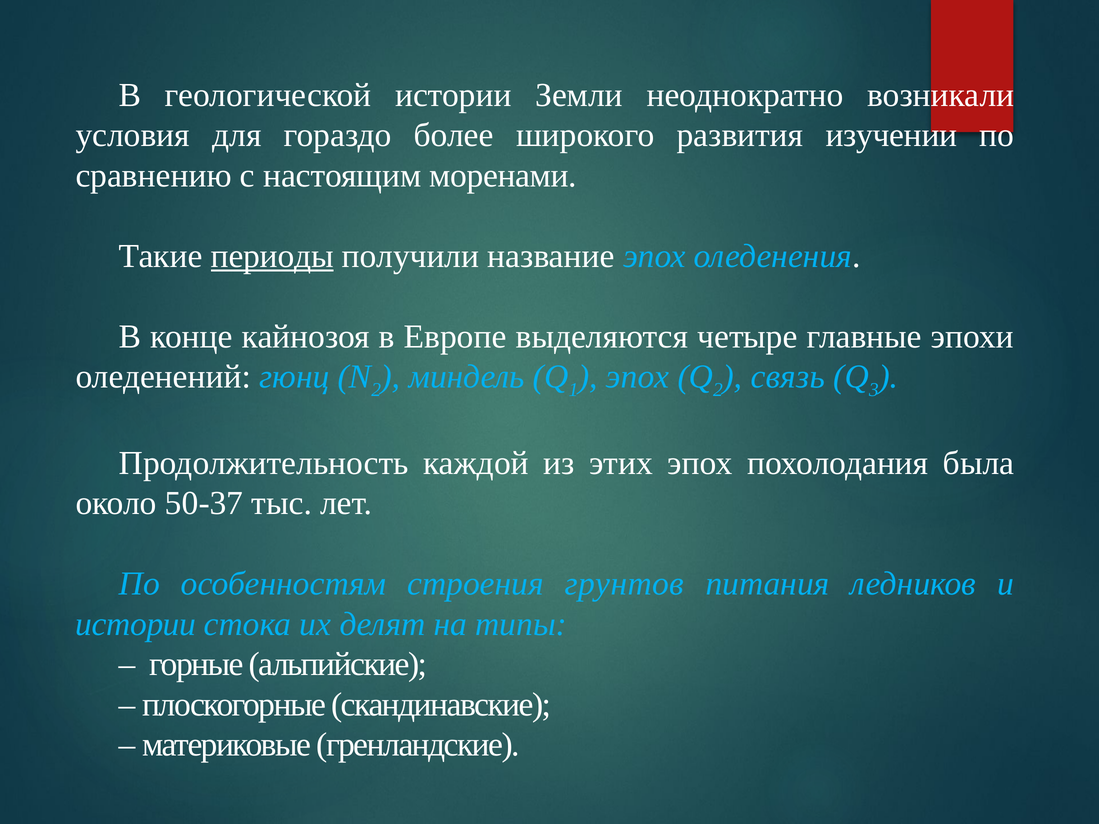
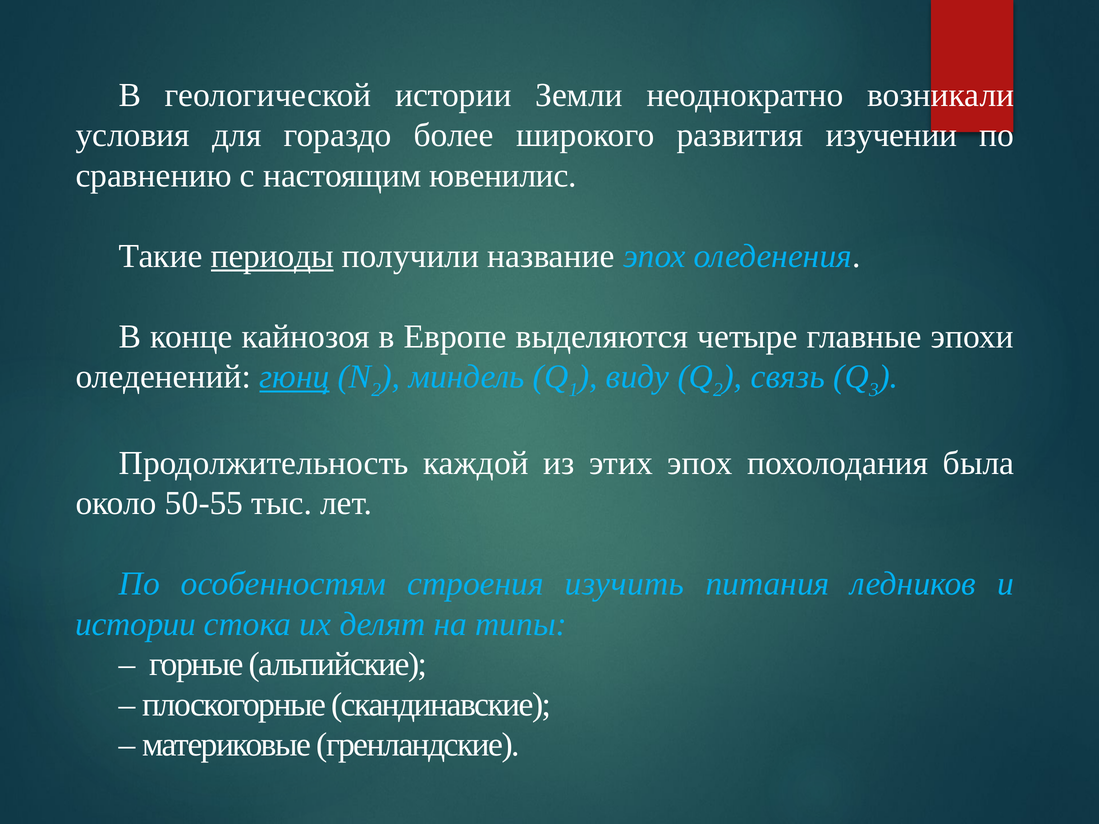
моренами: моренами -> ювенилис
гюнц underline: none -> present
эпох at (638, 377): эпох -> виду
50-37: 50-37 -> 50-55
грунтов: грунтов -> изучить
